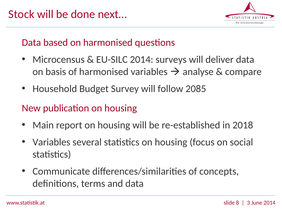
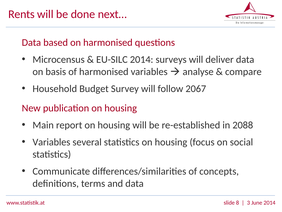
Stock: Stock -> Rents
2085: 2085 -> 2067
2018: 2018 -> 2088
